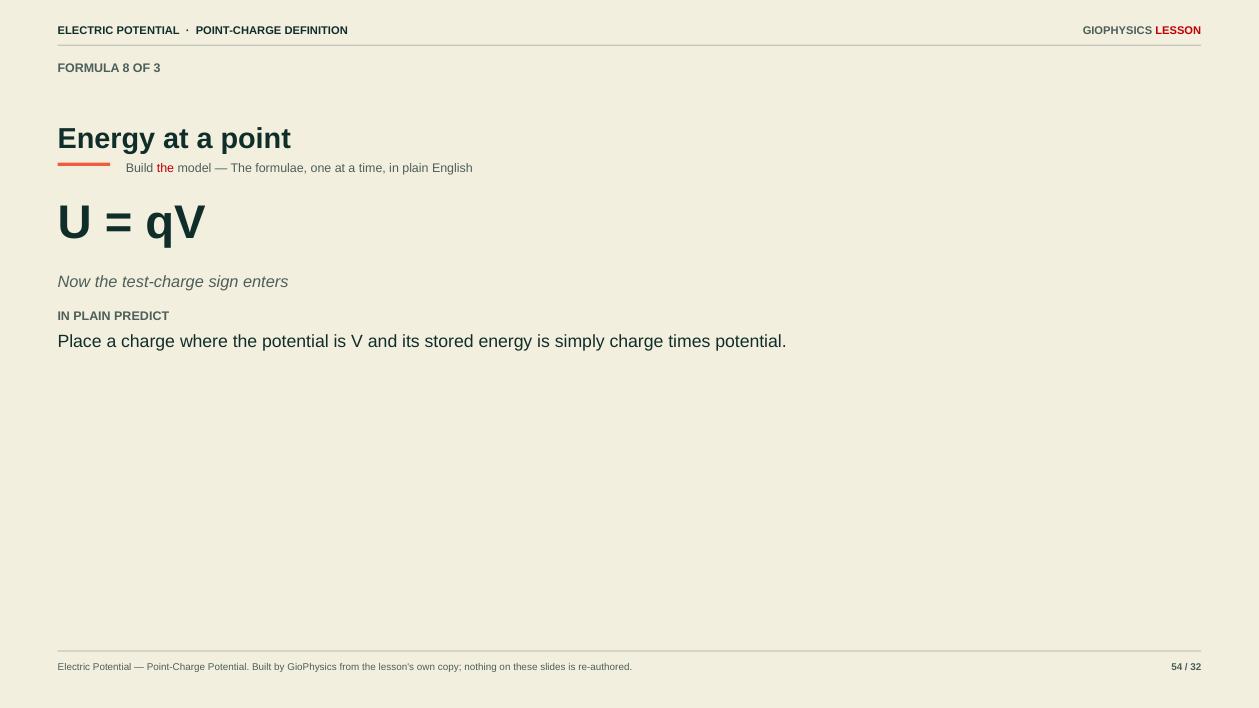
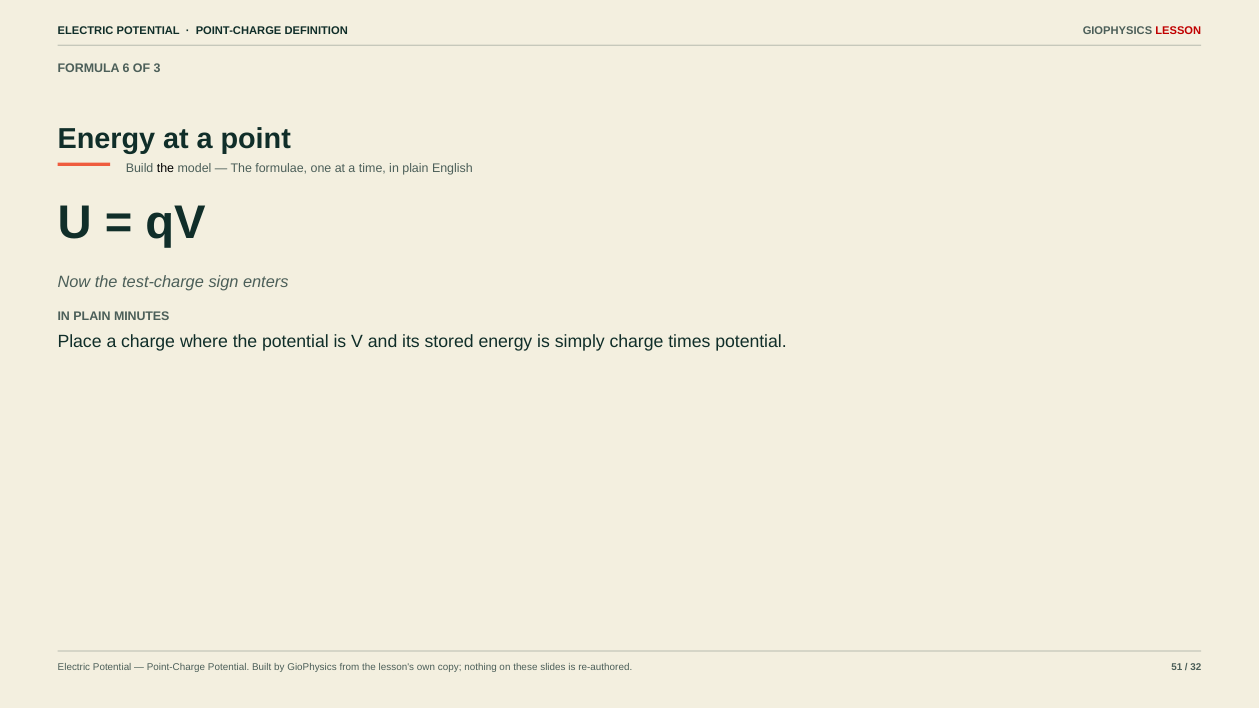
8: 8 -> 6
the at (165, 168) colour: red -> black
PREDICT: PREDICT -> MINUTES
54: 54 -> 51
